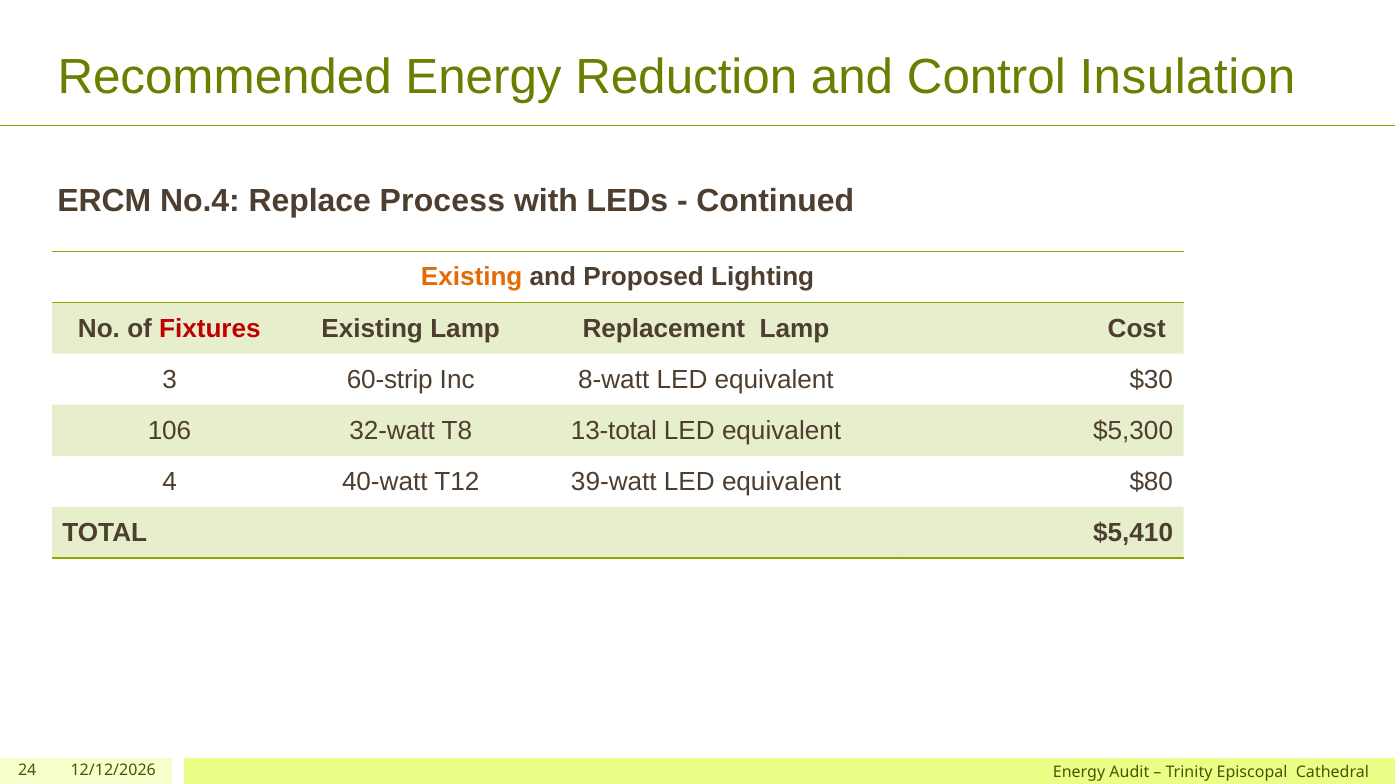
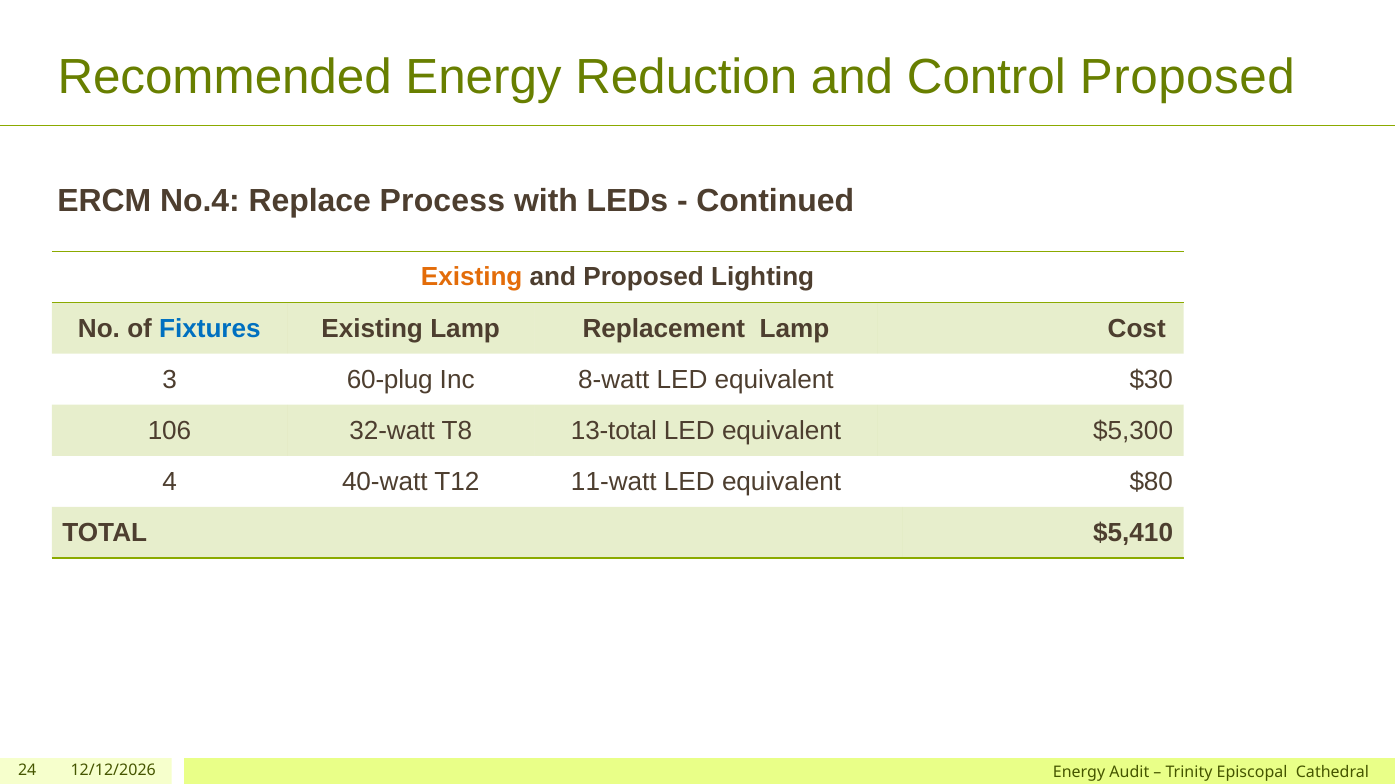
Control Insulation: Insulation -> Proposed
Fixtures colour: red -> blue
60-strip: 60-strip -> 60-plug
39-watt: 39-watt -> 11-watt
